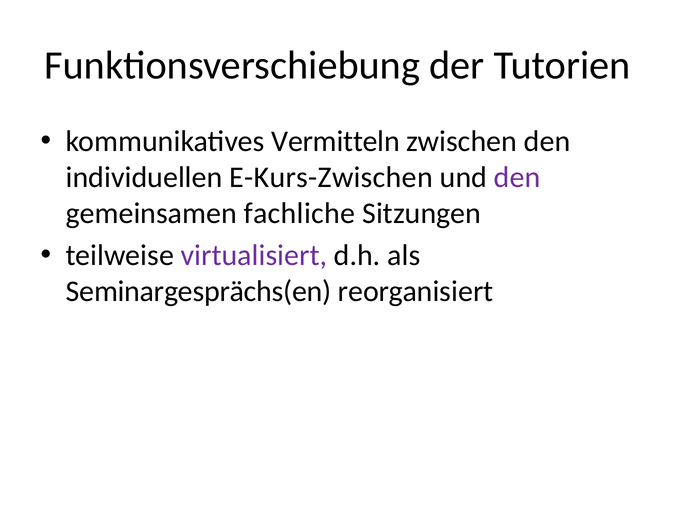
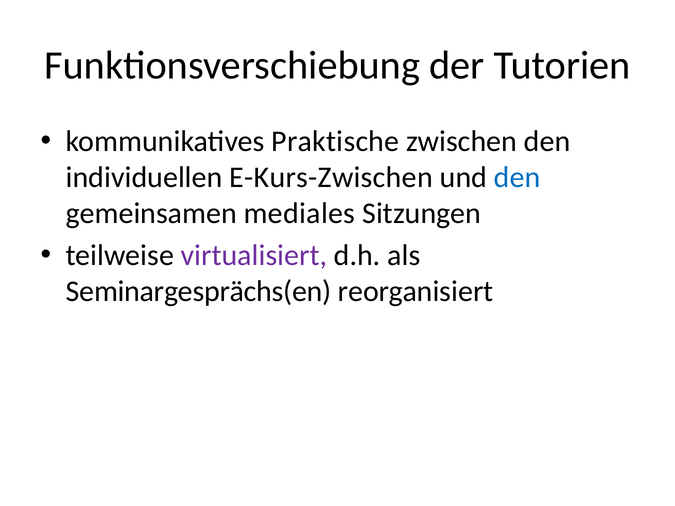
Vermitteln: Vermitteln -> Praktische
den at (517, 178) colour: purple -> blue
fachliche: fachliche -> mediales
